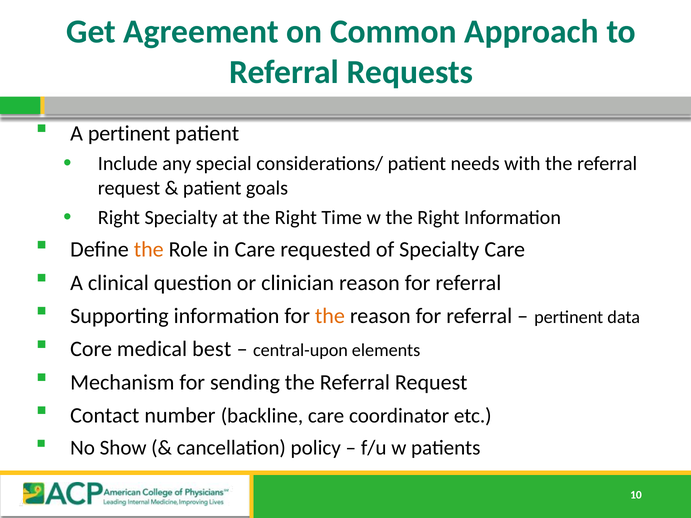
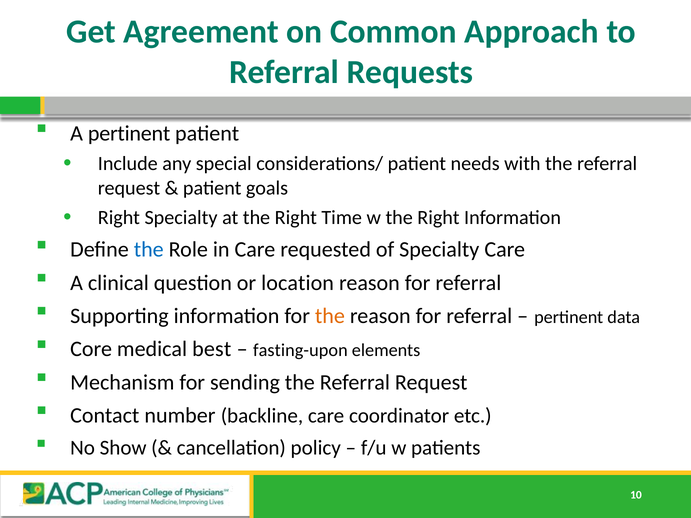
the at (149, 250) colour: orange -> blue
clinician: clinician -> location
central-upon: central-upon -> fasting-upon
